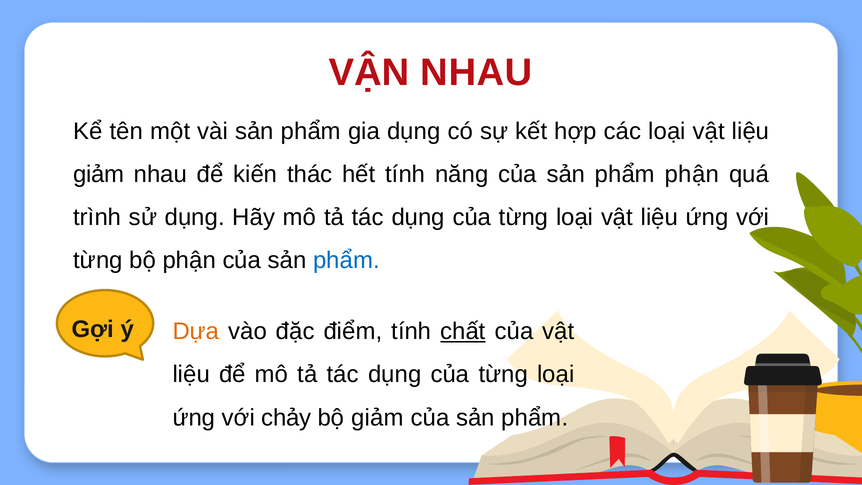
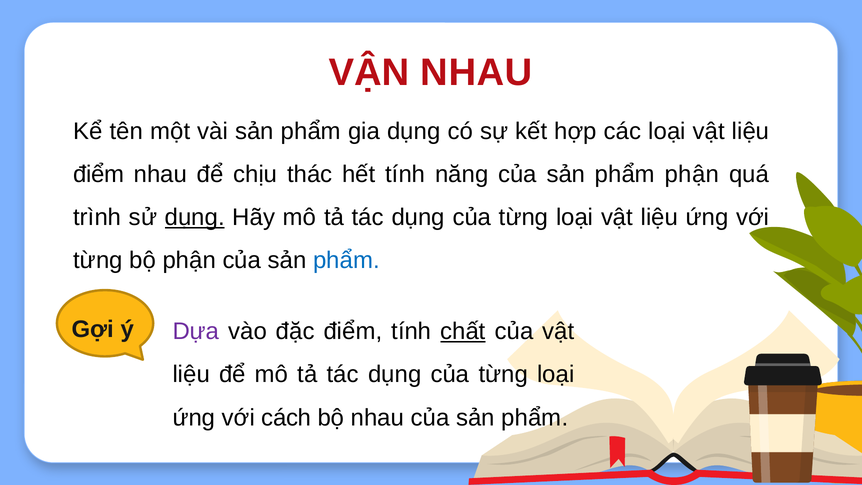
giảm at (99, 174): giảm -> điểm
kiến: kiến -> chịu
dụng at (195, 217) underline: none -> present
Dựa colour: orange -> purple
chảy: chảy -> cách
bộ giảm: giảm -> nhau
